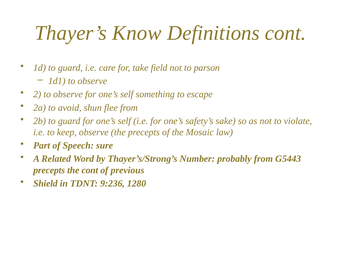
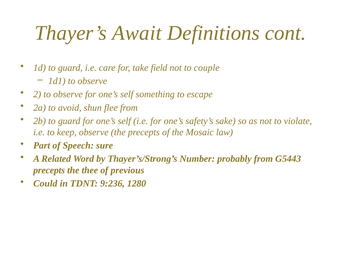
Know: Know -> Await
parson: parson -> couple
the cont: cont -> thee
Shield: Shield -> Could
